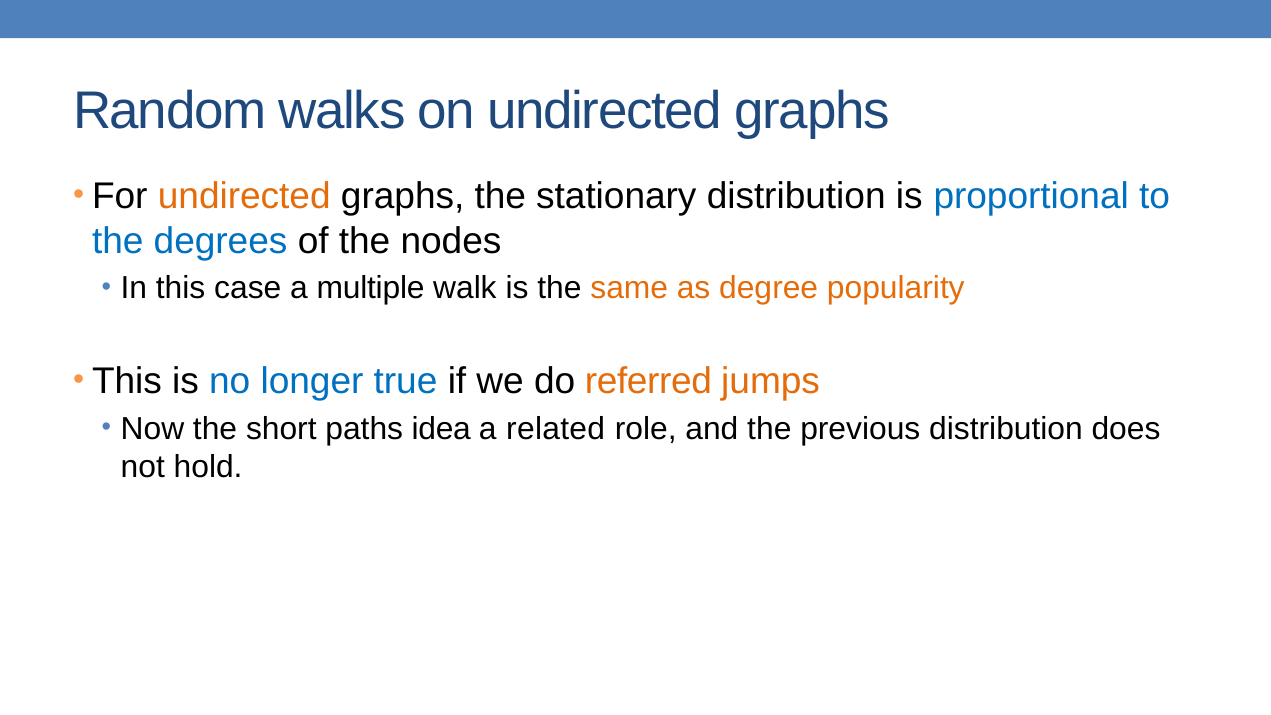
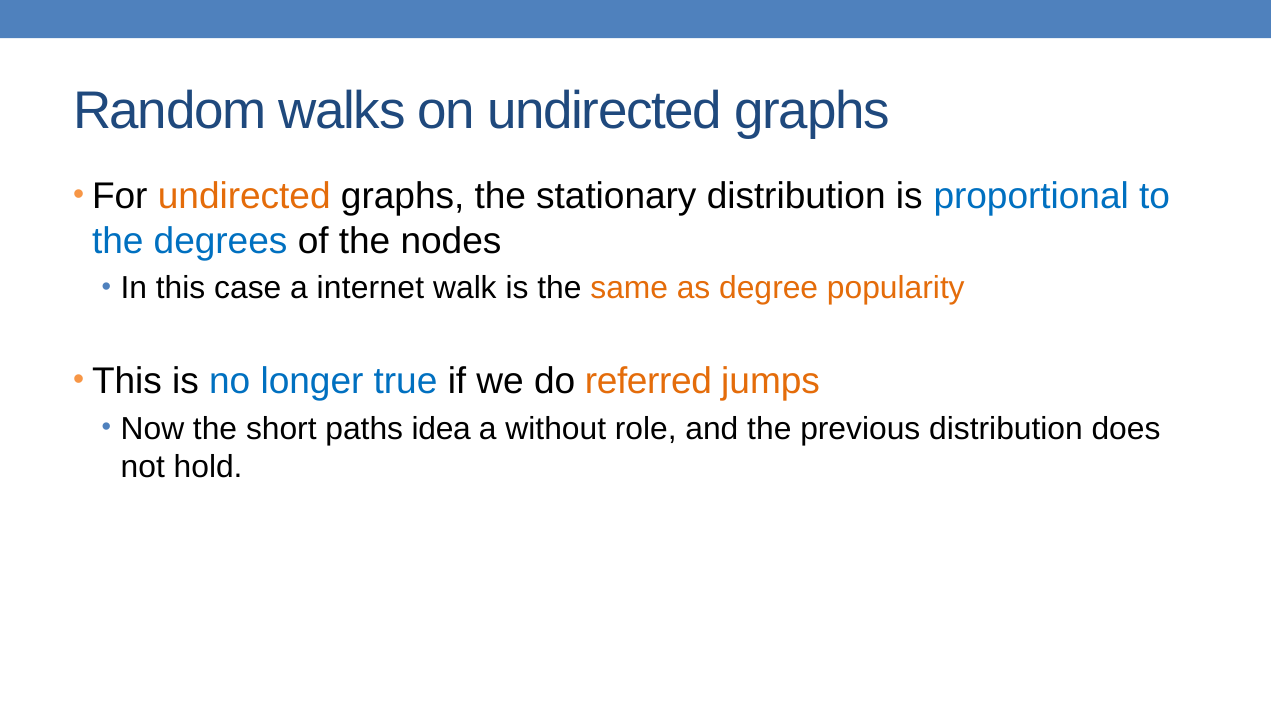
multiple: multiple -> internet
related: related -> without
